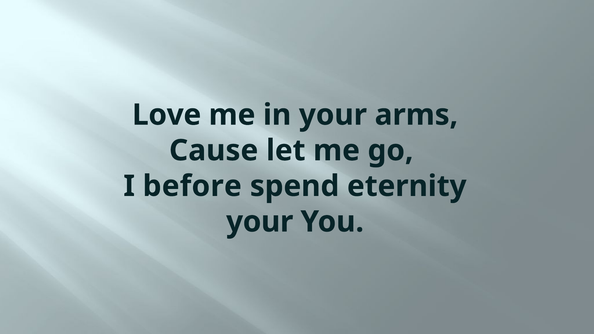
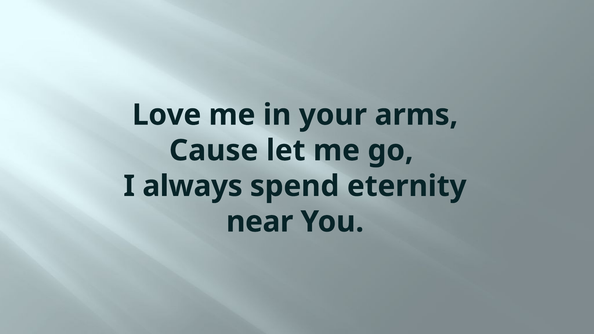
before: before -> always
your at (260, 222): your -> near
